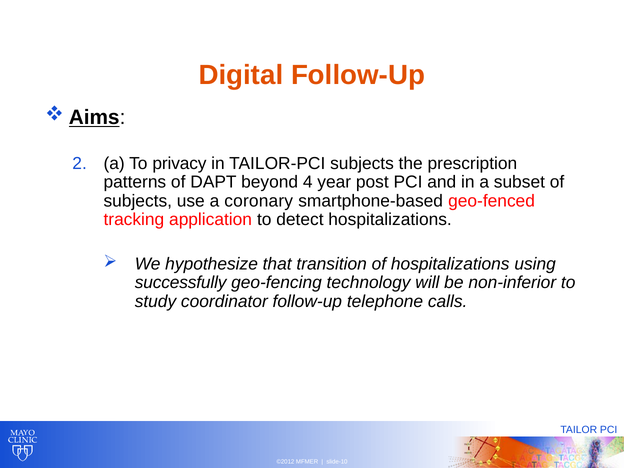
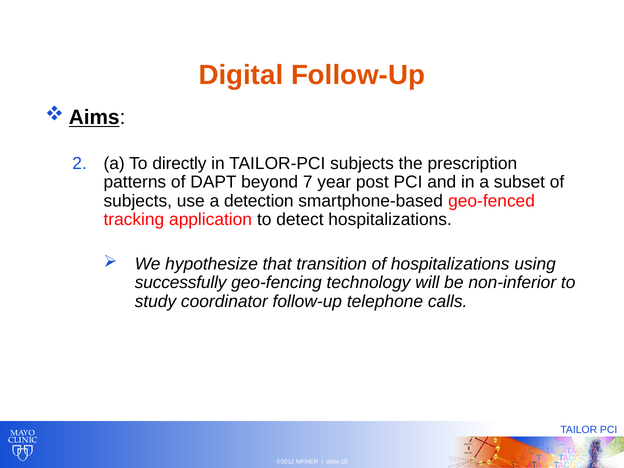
privacy: privacy -> directly
4: 4 -> 7
coronary: coronary -> detection
